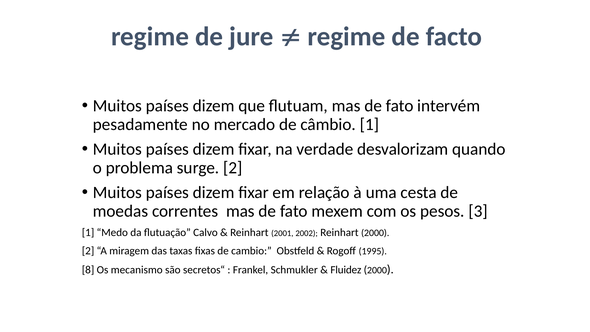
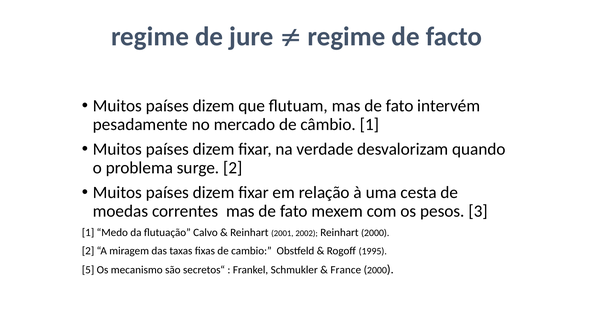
8: 8 -> 5
Fluidez: Fluidez -> France
